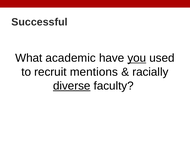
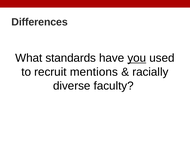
Successful: Successful -> Differences
academic: academic -> standards
diverse underline: present -> none
